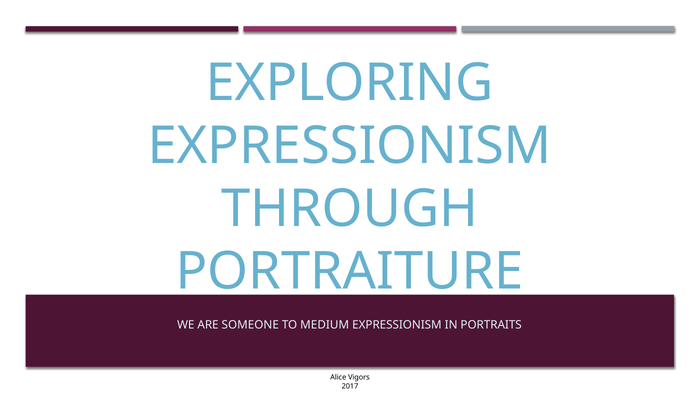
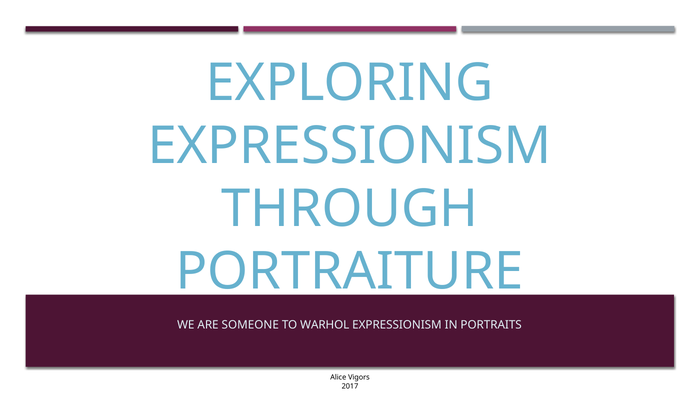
MEDIUM: MEDIUM -> WARHOL
